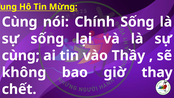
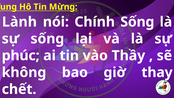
Cùng at (20, 22): Cùng -> Lành
cùng at (21, 56): cùng -> phúc
